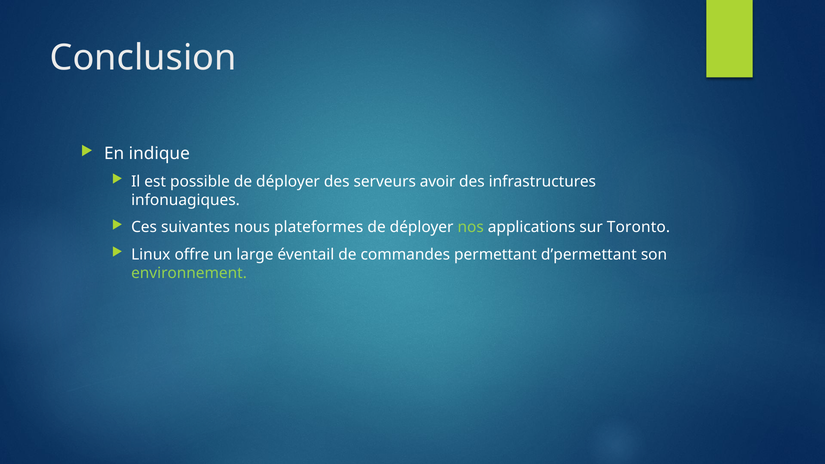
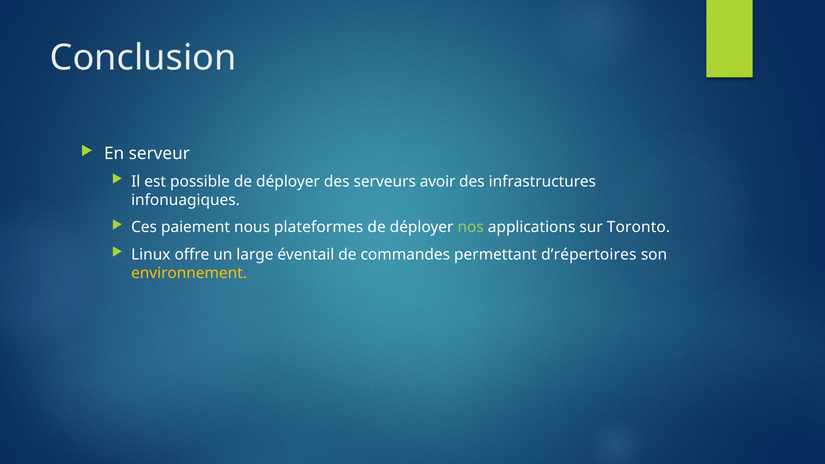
indique: indique -> serveur
suivantes: suivantes -> paiement
d’permettant: d’permettant -> d’répertoires
environnement colour: light green -> yellow
